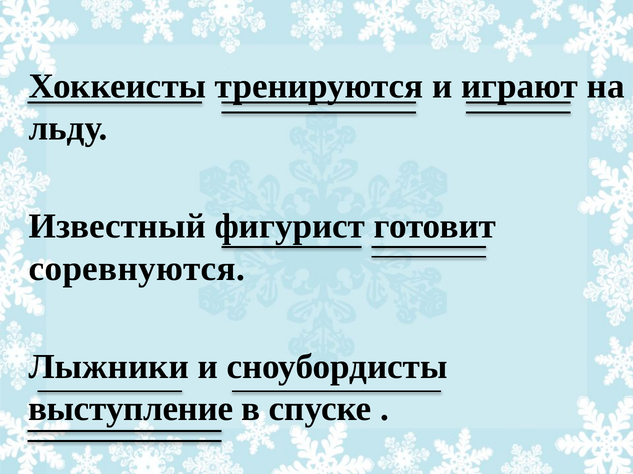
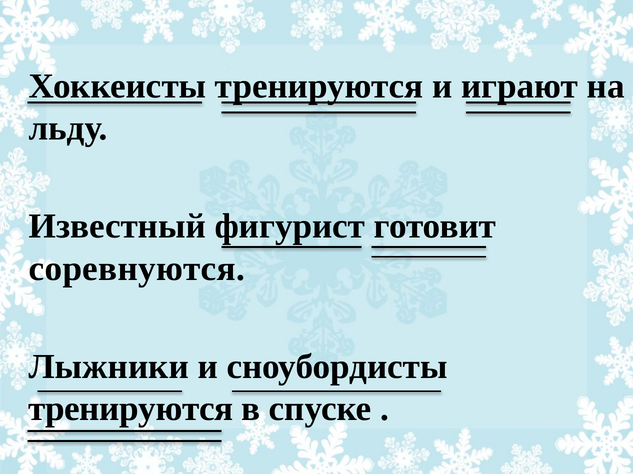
выступление at (131, 410): выступление -> тренируются
